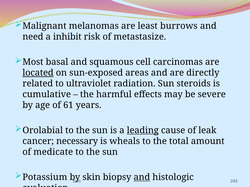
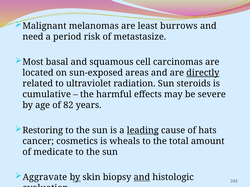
inhibit: inhibit -> period
located underline: present -> none
directly underline: none -> present
61: 61 -> 82
Orolabial: Orolabial -> Restoring
leak: leak -> hats
necessary: necessary -> cosmetics
Potassium: Potassium -> Aggravate
